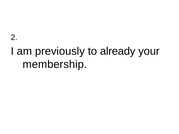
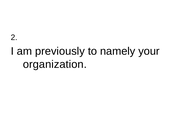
already: already -> namely
membership: membership -> organization
